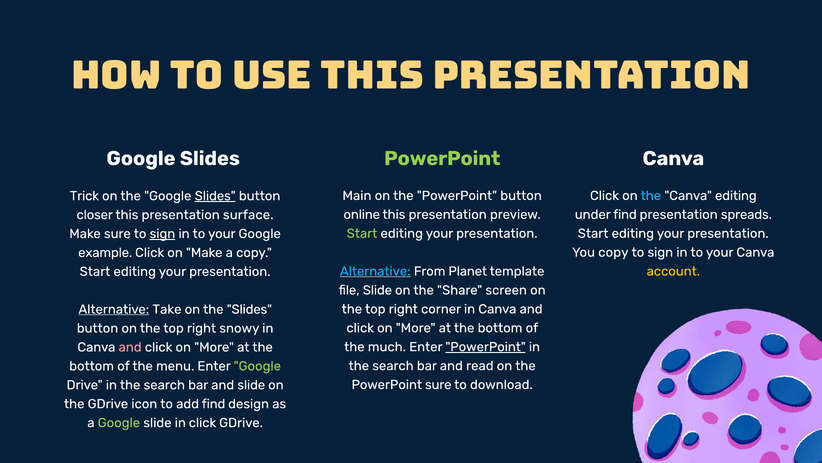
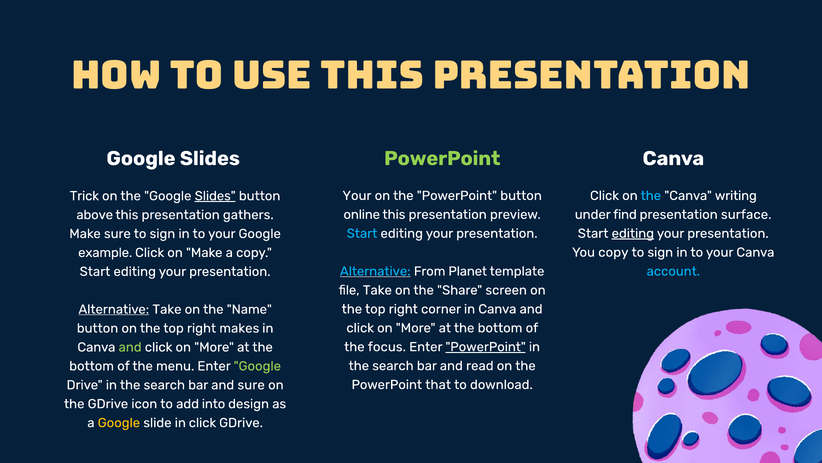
Main at (357, 195): Main -> Your
Canva editing: editing -> writing
spreads: spreads -> surface
closer: closer -> above
surface: surface -> gathers
Start at (362, 233) colour: light green -> light blue
editing at (633, 233) underline: none -> present
sign at (162, 233) underline: present -> none
account colour: yellow -> light blue
file Slide: Slide -> Take
the Slides: Slides -> Name
snowy: snowy -> makes
much: much -> focus
and at (130, 347) colour: pink -> light green
PowerPoint sure: sure -> that
and slide: slide -> sure
add find: find -> into
Google at (119, 422) colour: light green -> yellow
